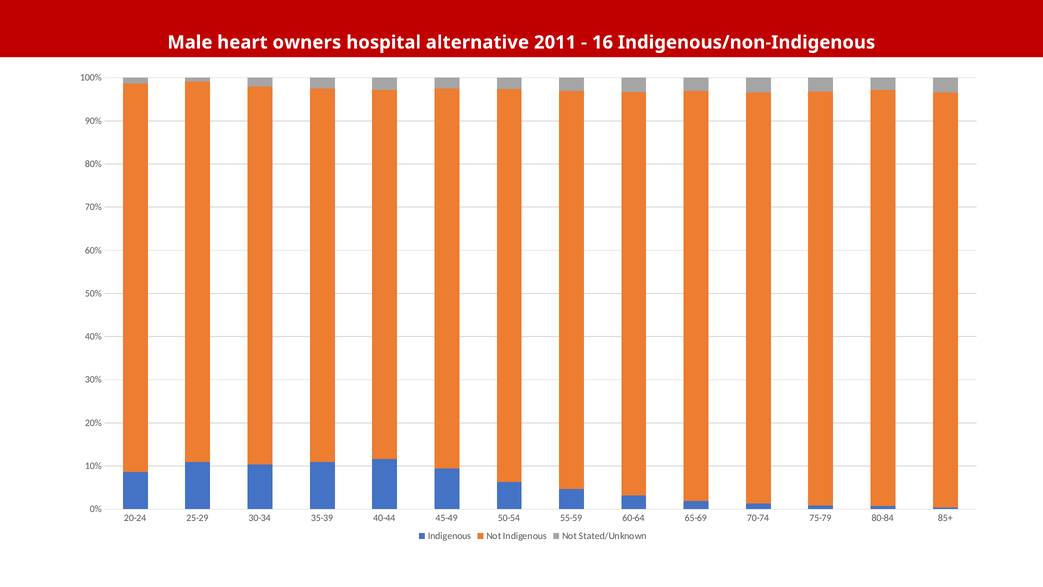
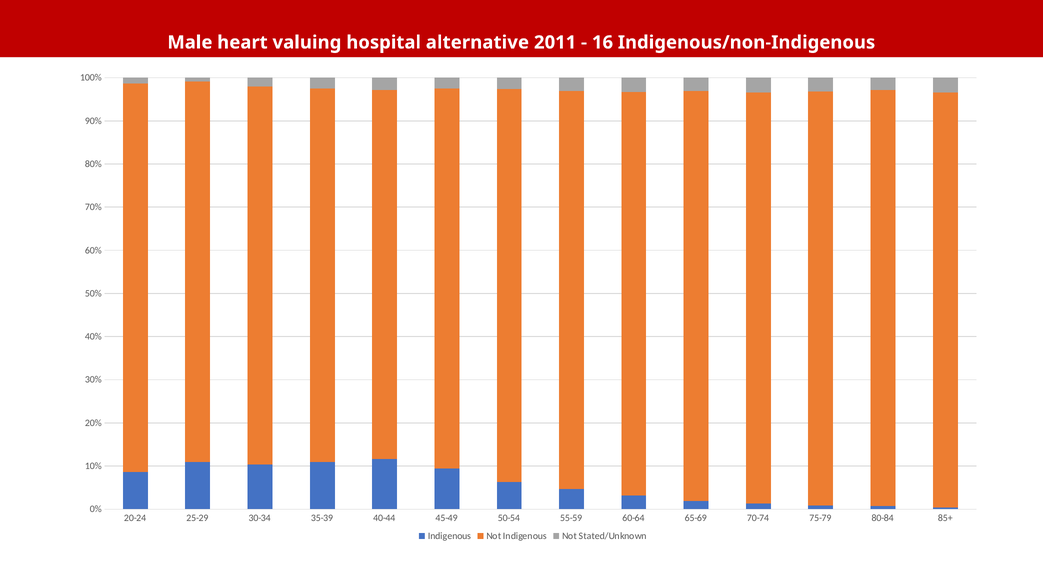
owners: owners -> valuing
